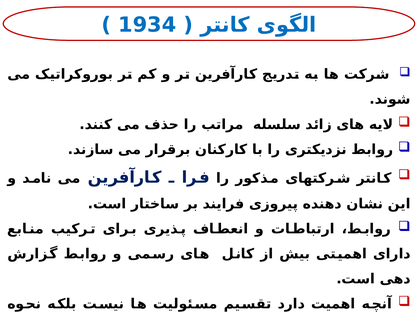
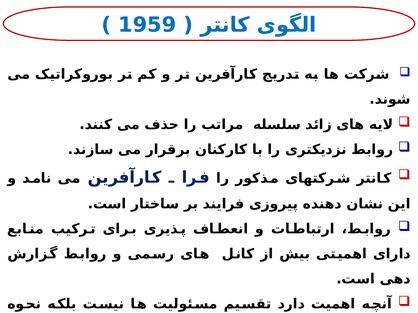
1934: 1934 -> 1959
